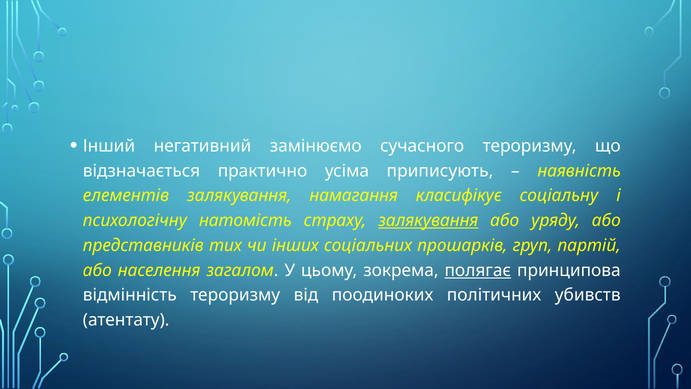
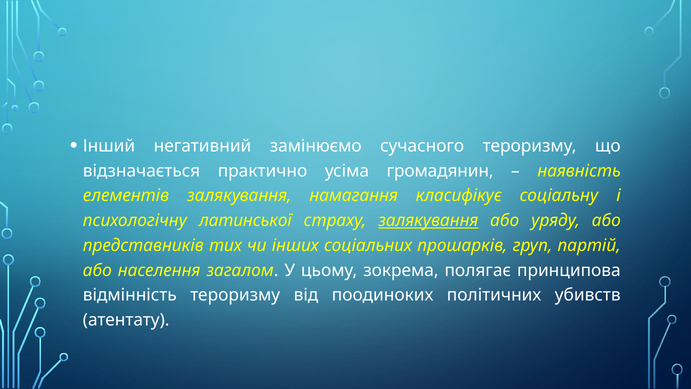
приписують: приписують -> громадянин
натомість: натомість -> латинської
полягає underline: present -> none
